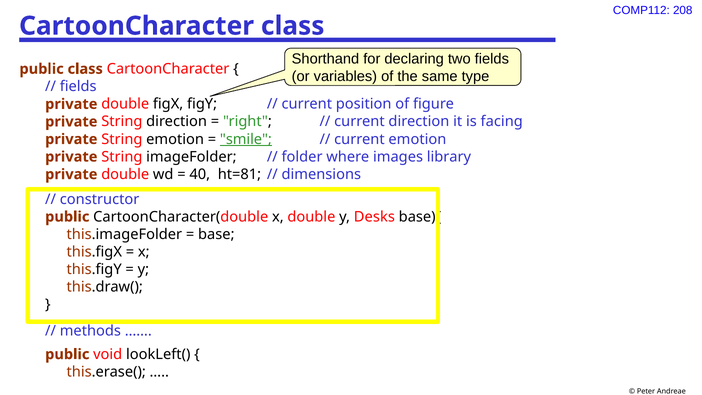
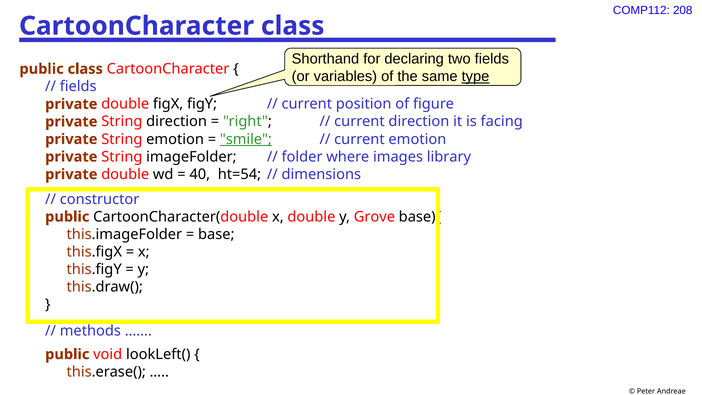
type underline: none -> present
ht=81: ht=81 -> ht=54
Desks: Desks -> Grove
